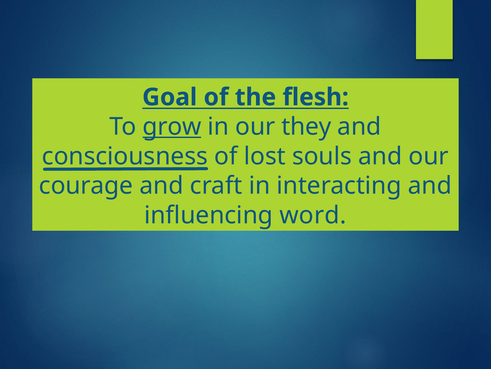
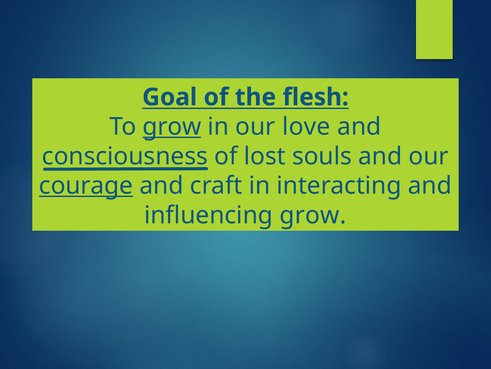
they: they -> love
courage underline: none -> present
influencing word: word -> grow
